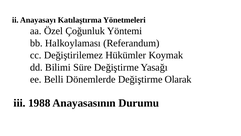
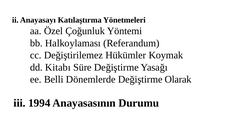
Bilimi: Bilimi -> Kitabı
1988: 1988 -> 1994
